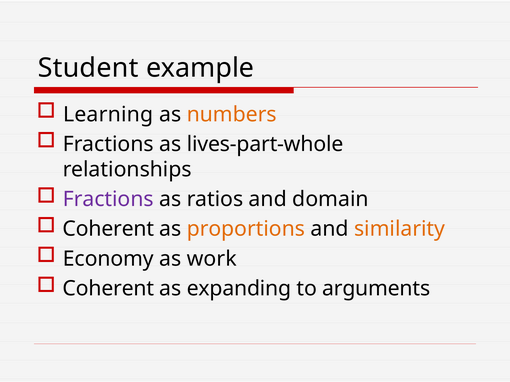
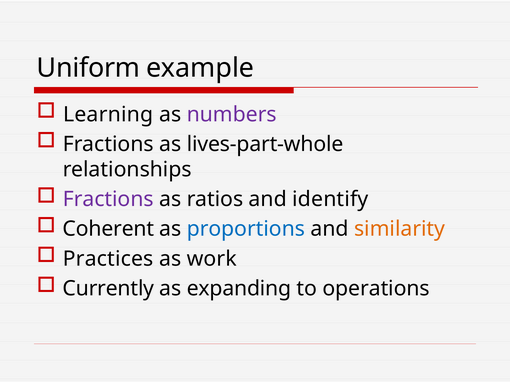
Student: Student -> Uniform
numbers colour: orange -> purple
domain: domain -> identify
proportions colour: orange -> blue
Economy: Economy -> Practices
Coherent at (108, 289): Coherent -> Currently
arguments: arguments -> operations
